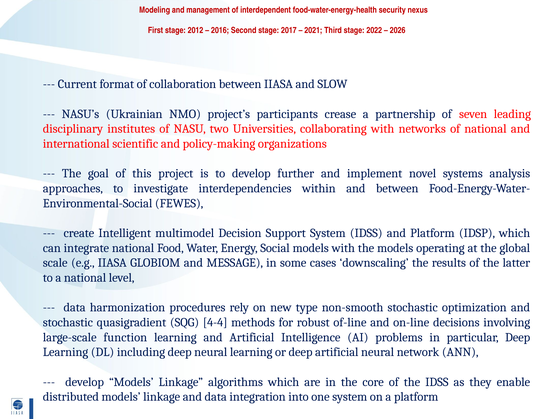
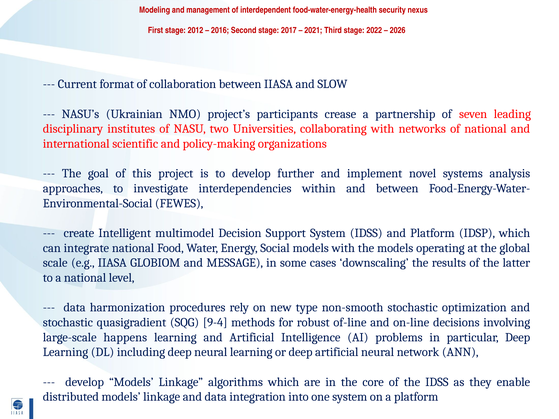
4-4: 4-4 -> 9-4
function: function -> happens
